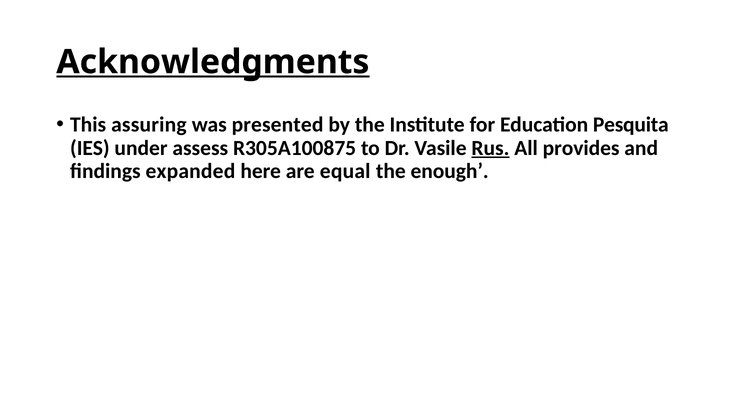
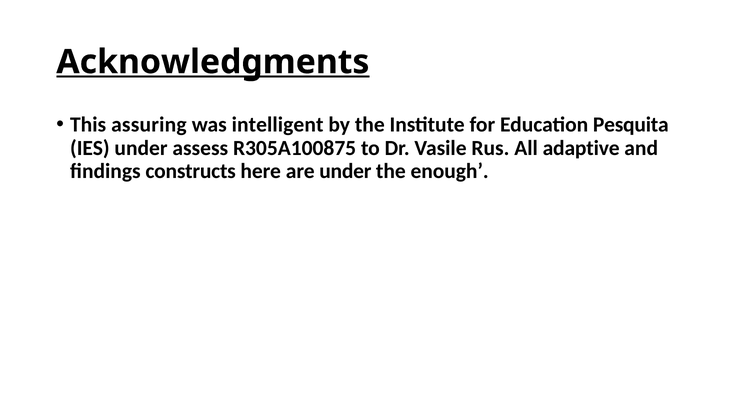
presented: presented -> intelligent
Rus underline: present -> none
provides: provides -> adaptive
expanded: expanded -> constructs
are equal: equal -> under
